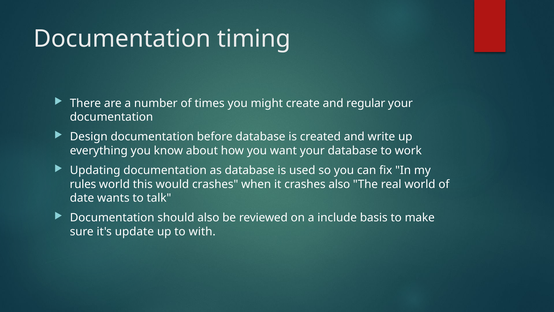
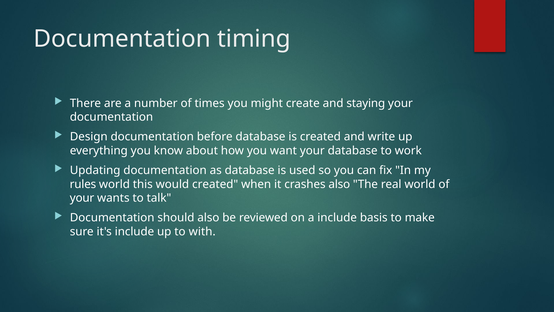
regular: regular -> staying
would crashes: crashes -> created
date at (82, 198): date -> your
it's update: update -> include
